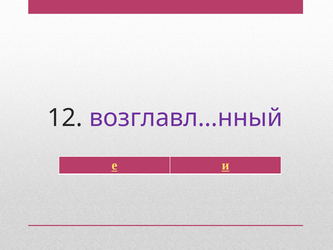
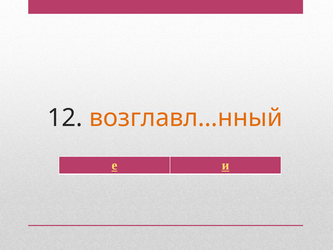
возглавл…нный colour: purple -> orange
